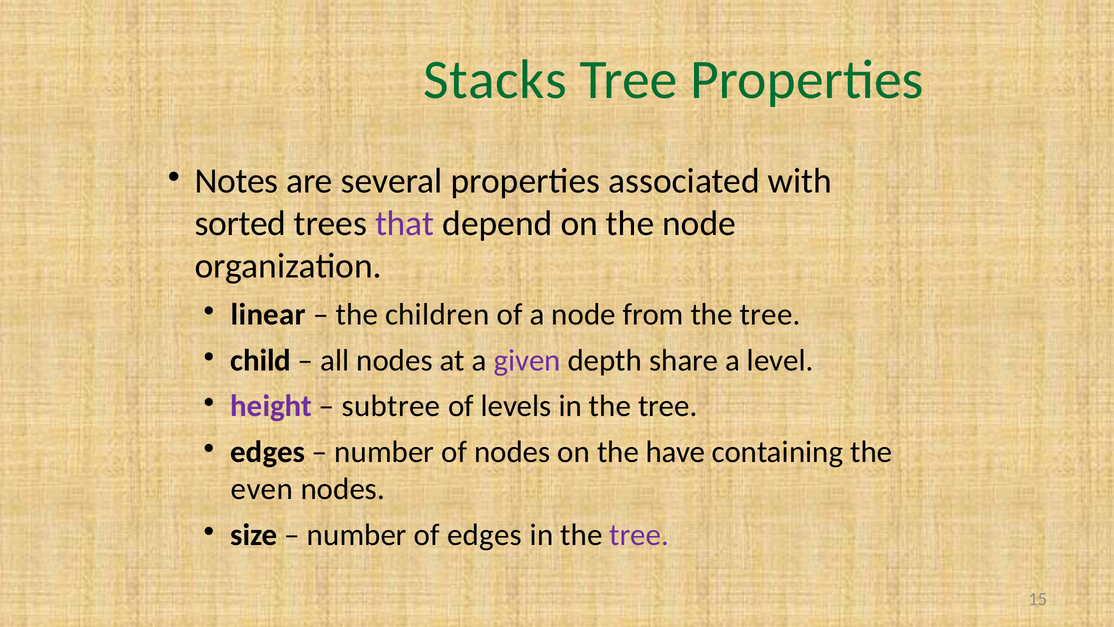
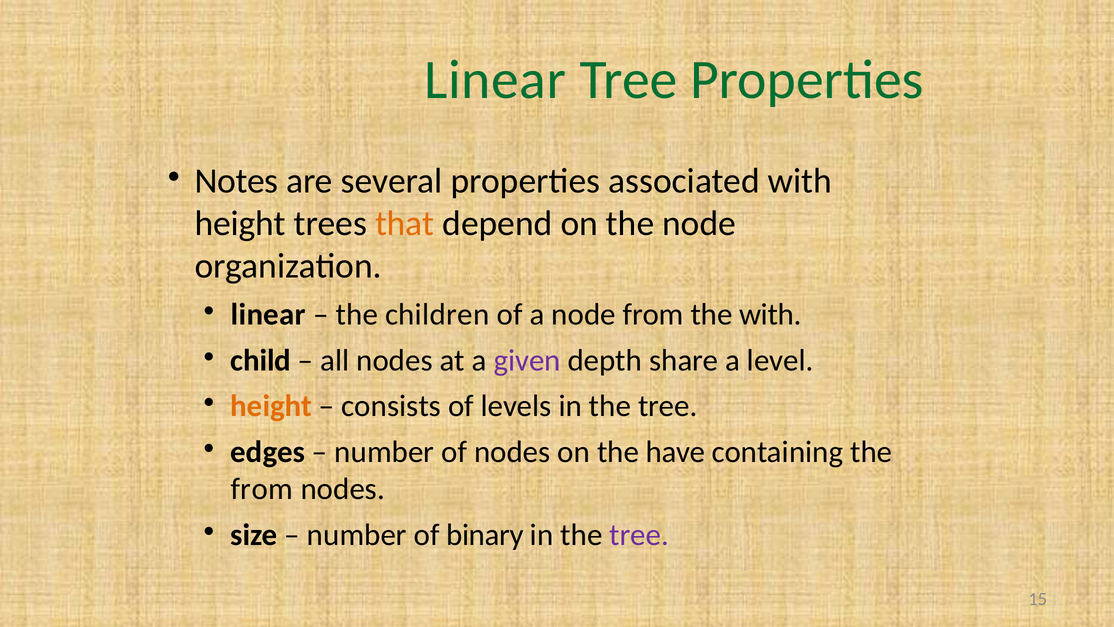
Stacks at (495, 80): Stacks -> Linear
sorted at (240, 223): sorted -> height
that colour: purple -> orange
from the tree: tree -> with
height at (271, 406) colour: purple -> orange
subtree: subtree -> consists
even at (262, 489): even -> from
of edges: edges -> binary
